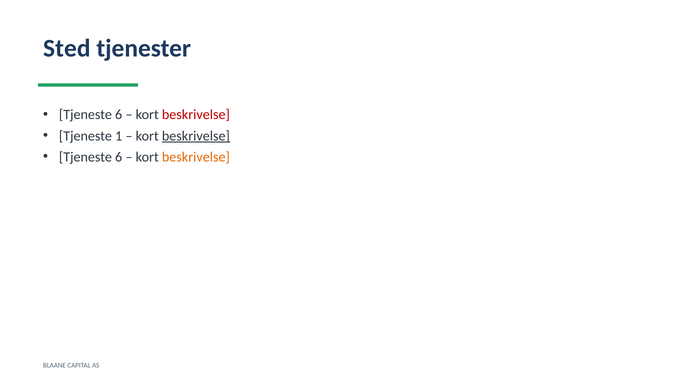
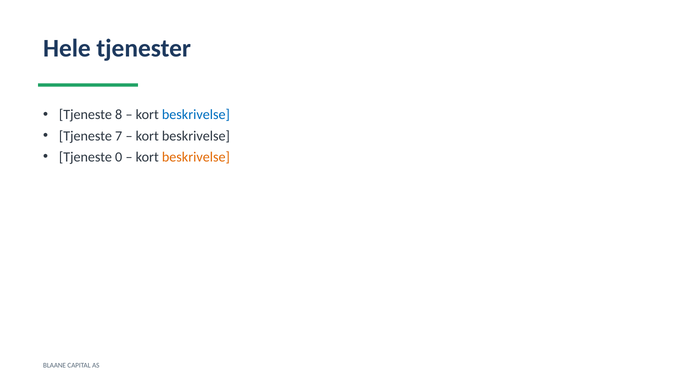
Sted: Sted -> Hele
6 at (119, 115): 6 -> 8
beskrivelse at (196, 115) colour: red -> blue
1: 1 -> 7
beskrivelse at (196, 136) underline: present -> none
6 at (119, 157): 6 -> 0
